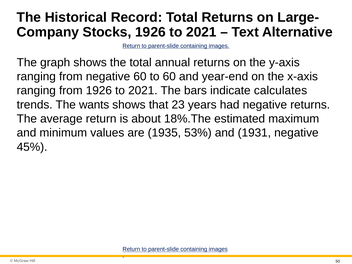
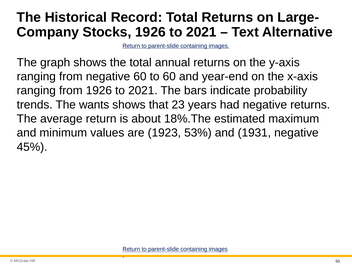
calculates: calculates -> probability
1935: 1935 -> 1923
